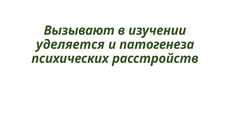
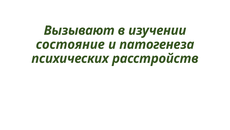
уделяется: уделяется -> состояние
